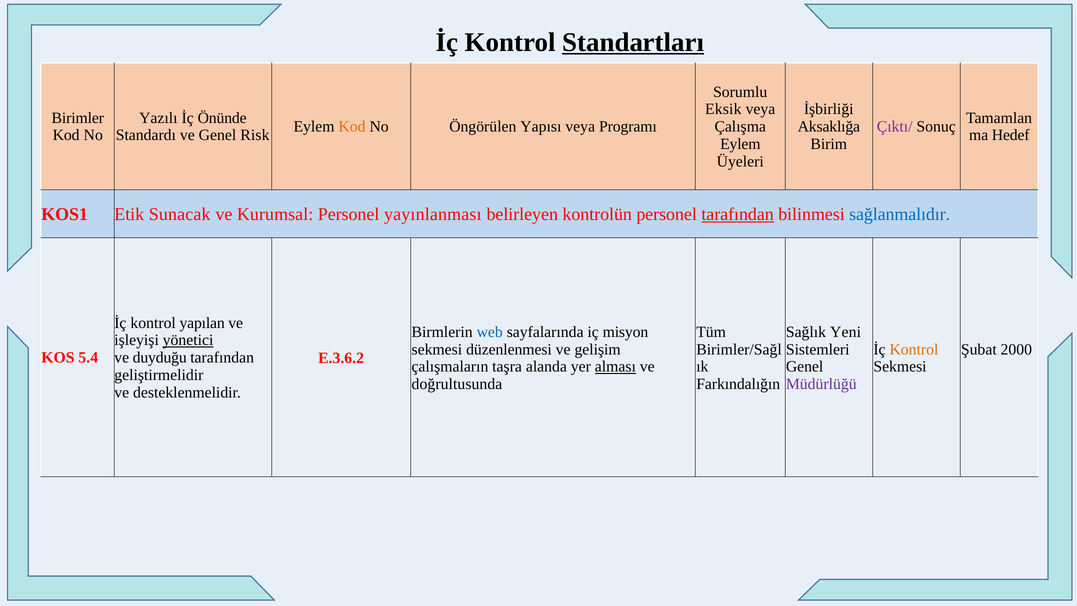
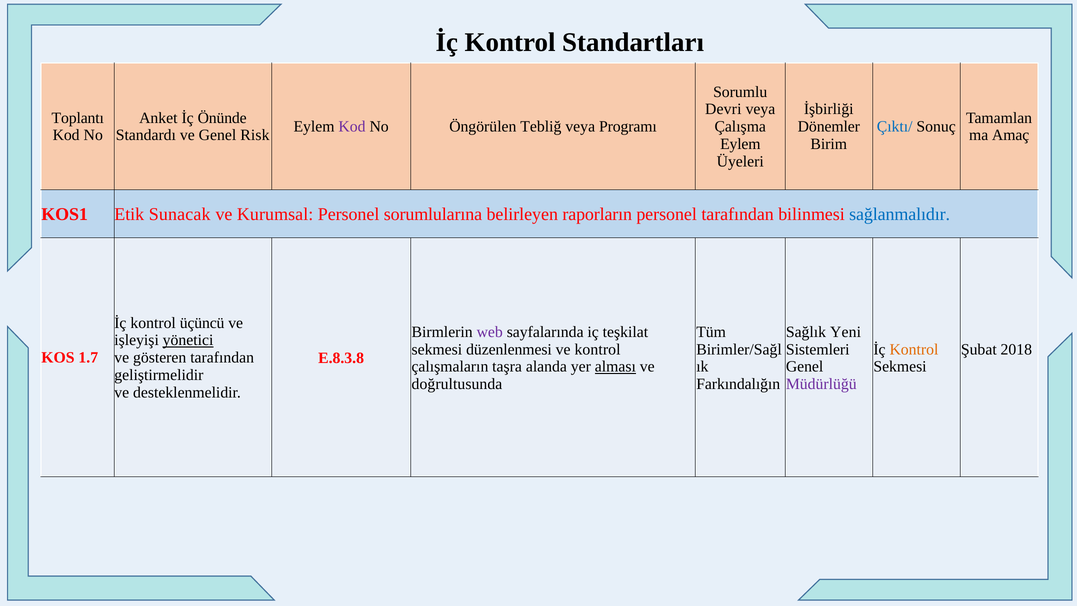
Standartları underline: present -> none
Eksik: Eksik -> Devri
Birimler: Birimler -> Toplantı
Yazılı: Yazılı -> Anket
Kod at (352, 127) colour: orange -> purple
Yapısı: Yapısı -> Tebliğ
Aksaklığa: Aksaklığa -> Dönemler
Çıktı/ colour: purple -> blue
Hedef: Hedef -> Amaç
yayınlanması: yayınlanması -> sorumlularına
kontrolün: kontrolün -> raporların
tarafından at (738, 214) underline: present -> none
yapılan: yapılan -> üçüncü
web colour: blue -> purple
misyon: misyon -> teşkilat
ve gelişim: gelişim -> kontrol
2000: 2000 -> 2018
5.4: 5.4 -> 1.7
duyduğu: duyduğu -> gösteren
E.3.6.2: E.3.6.2 -> E.8.3.8
